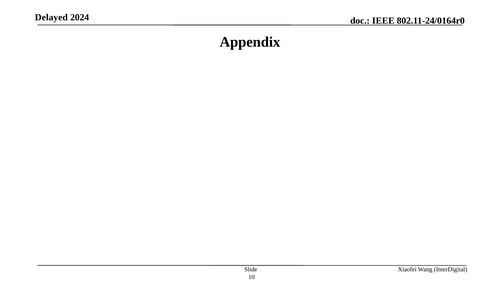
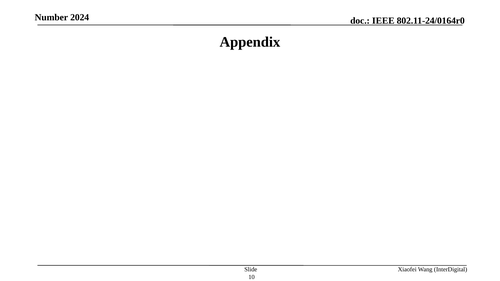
Delayed: Delayed -> Number
